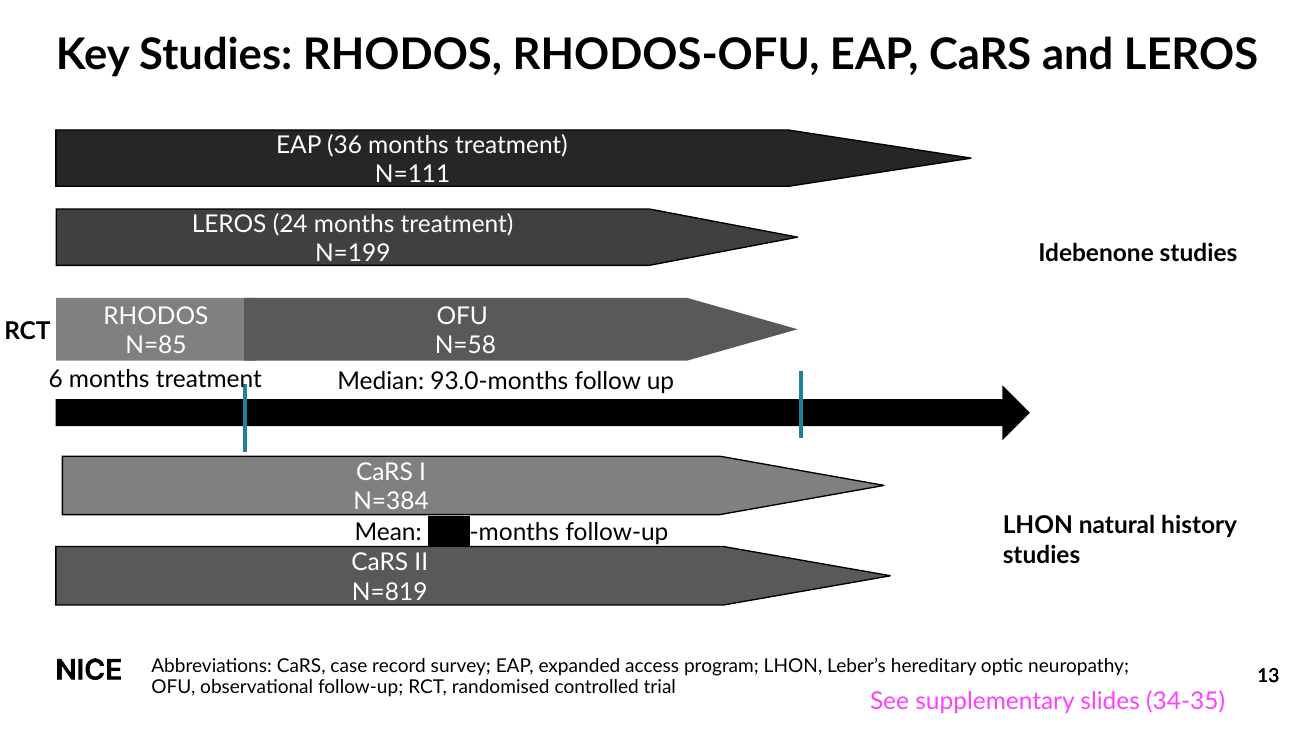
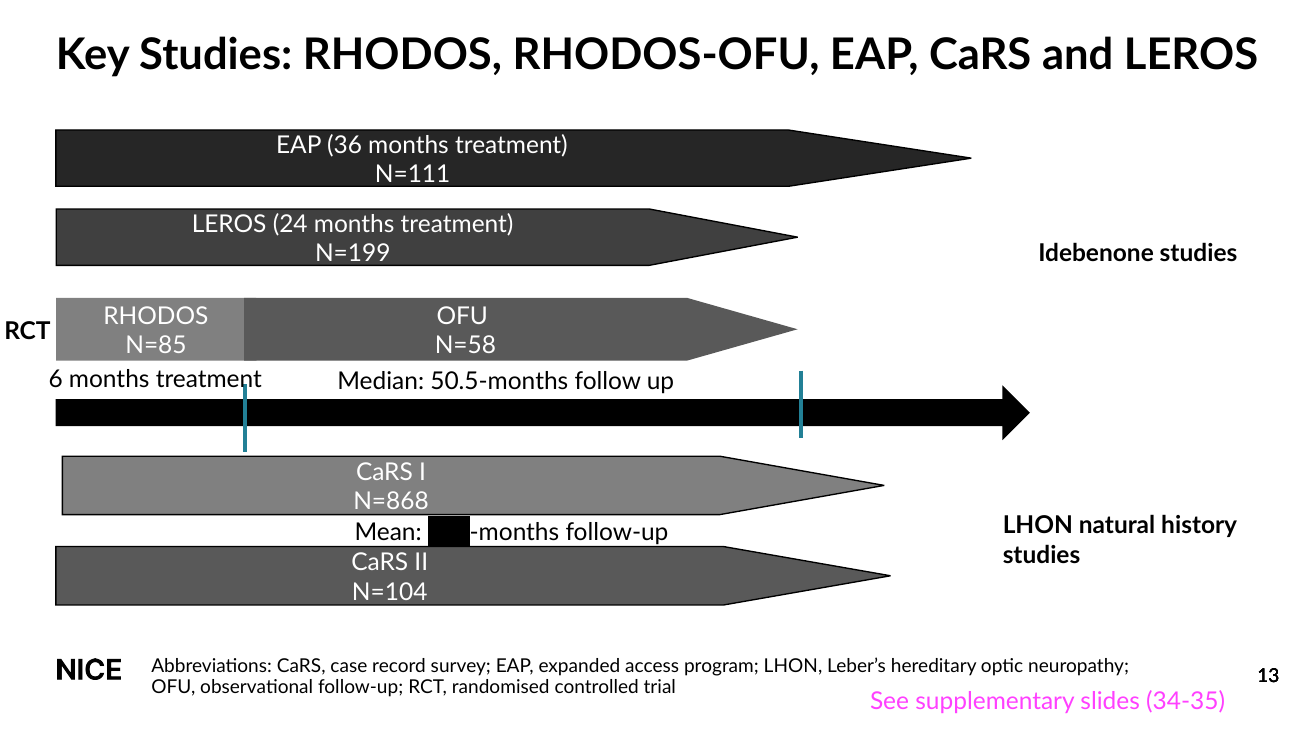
93.0-months: 93.0-months -> 50.5-months
N=384: N=384 -> N=868
N=819: N=819 -> N=104
